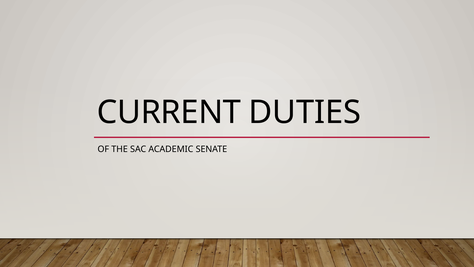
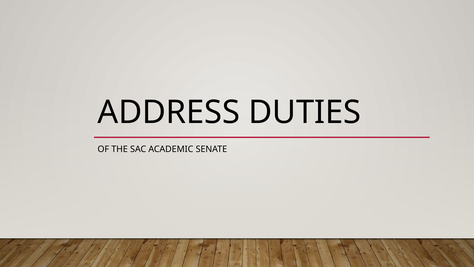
CURRENT: CURRENT -> ADDRESS
